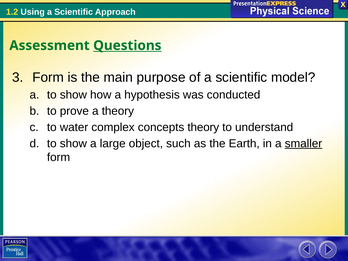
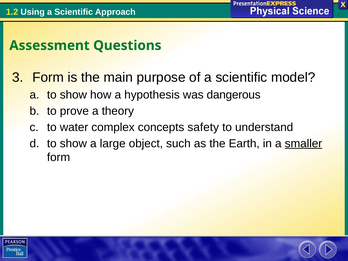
Questions underline: present -> none
conducted: conducted -> dangerous
concepts theory: theory -> safety
